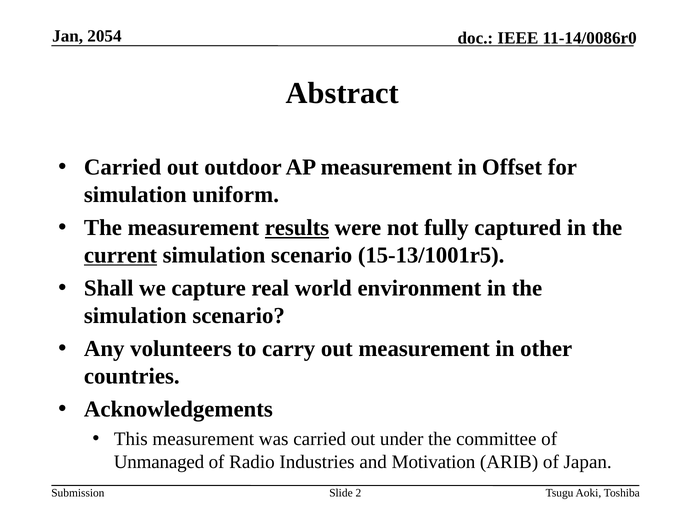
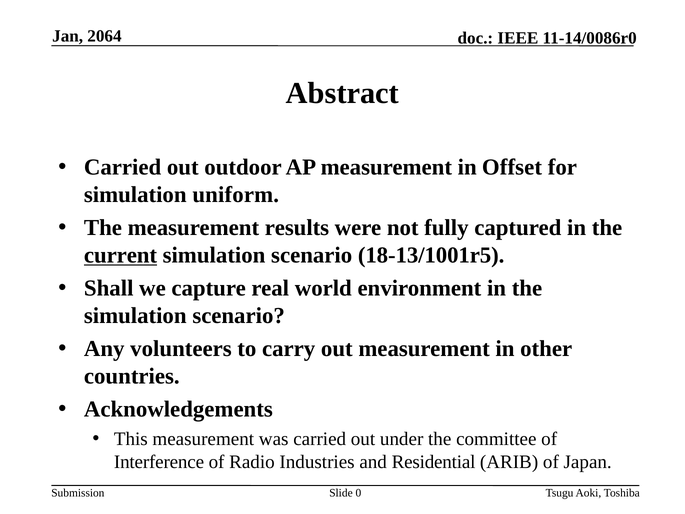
2054: 2054 -> 2064
results underline: present -> none
15-13/1001r5: 15-13/1001r5 -> 18-13/1001r5
Unmanaged: Unmanaged -> Interference
Motivation: Motivation -> Residential
2: 2 -> 0
